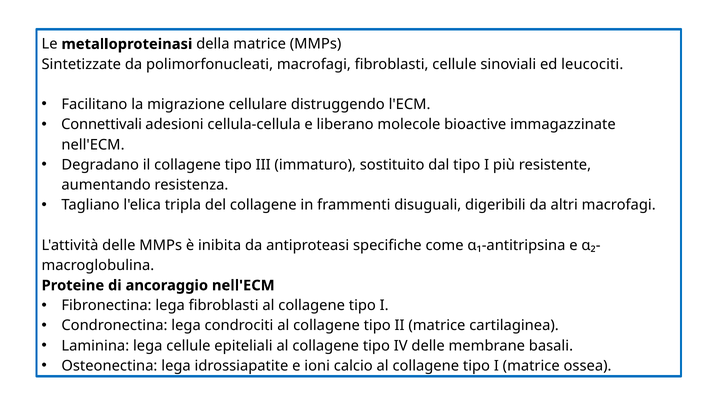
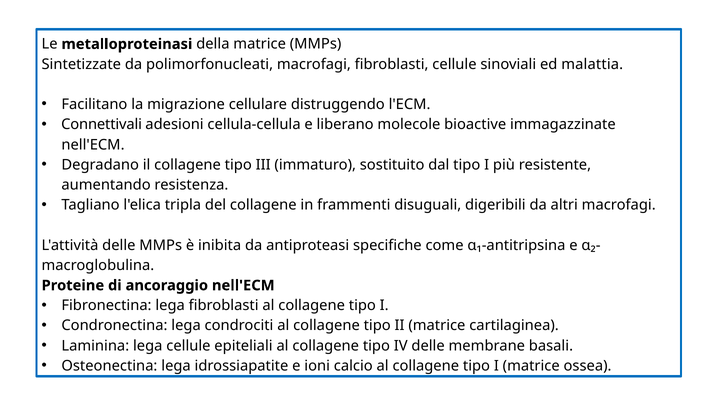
leucociti: leucociti -> malattia
